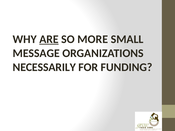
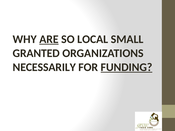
MORE: MORE -> LOCAL
MESSAGE: MESSAGE -> GRANTED
FUNDING underline: none -> present
